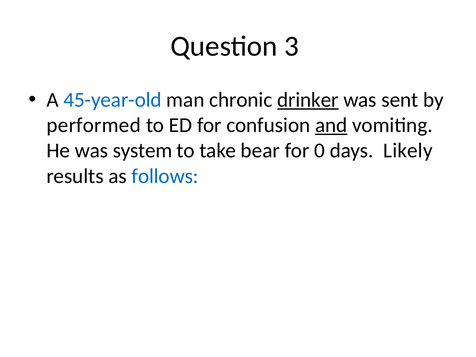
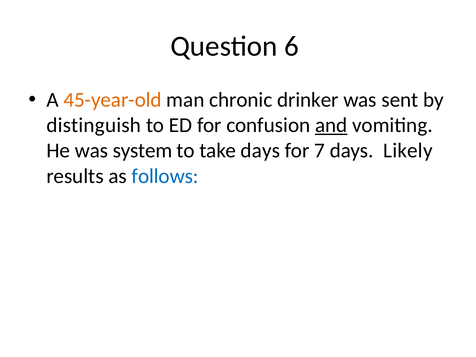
3: 3 -> 6
45-year-old colour: blue -> orange
drinker underline: present -> none
performed: performed -> distinguish
take bear: bear -> days
0: 0 -> 7
